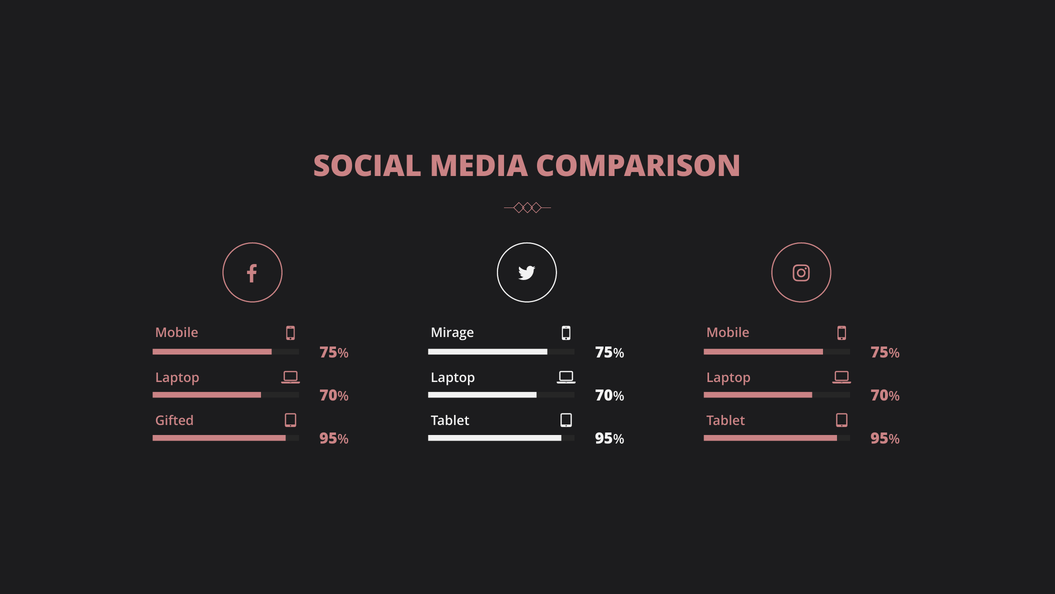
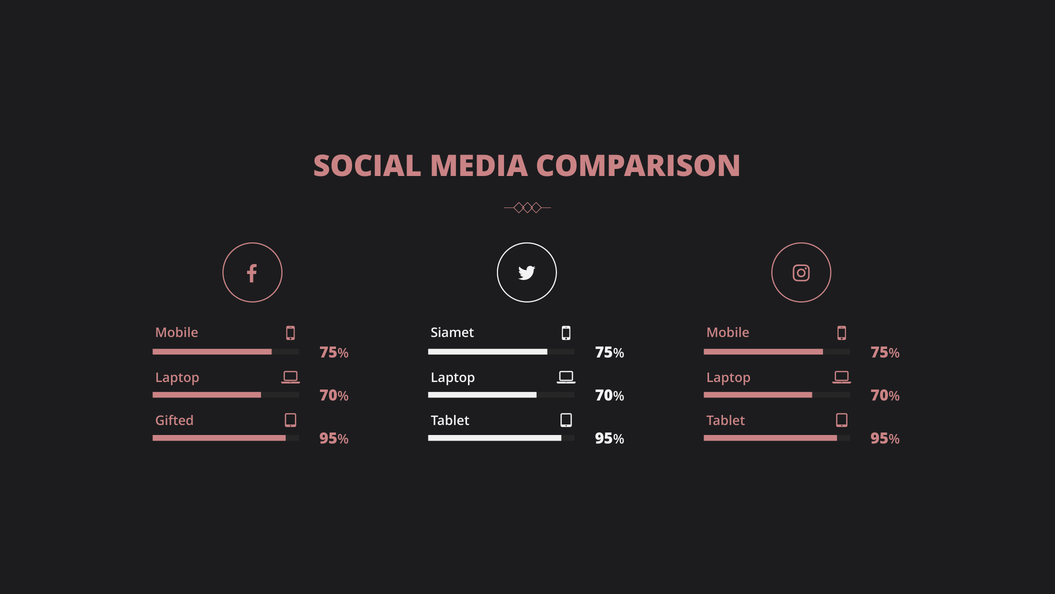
Mirage: Mirage -> Siamet
